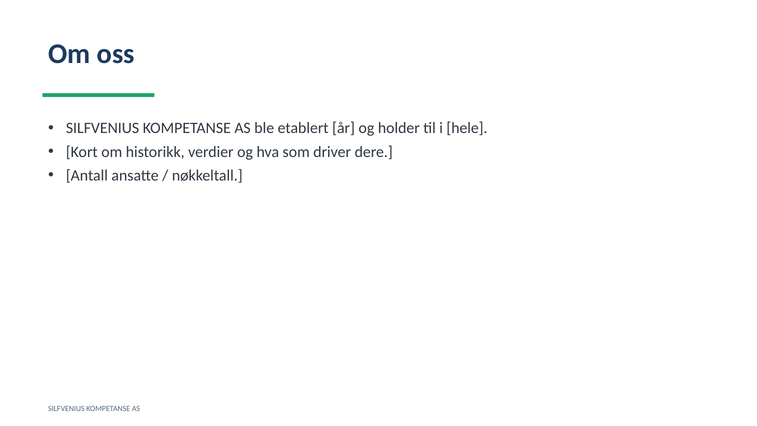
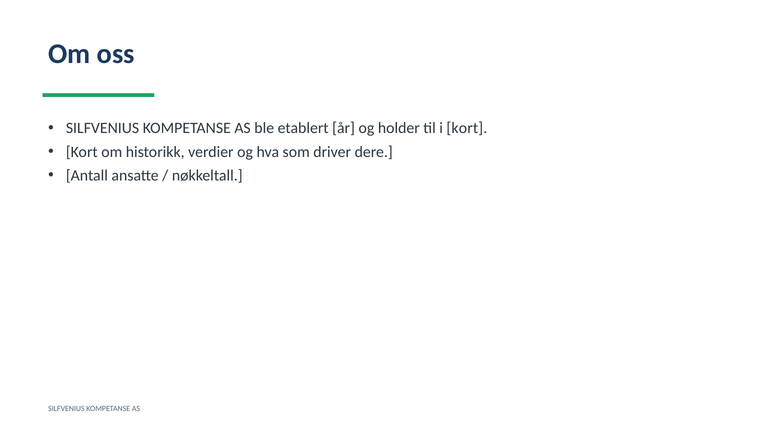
i hele: hele -> kort
